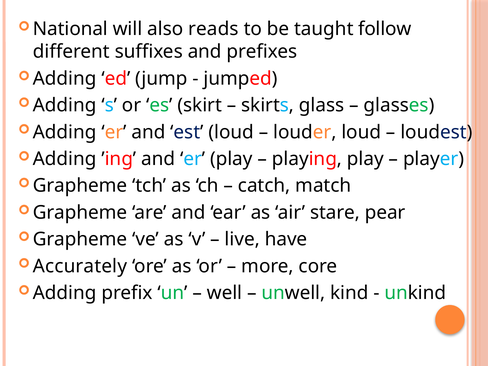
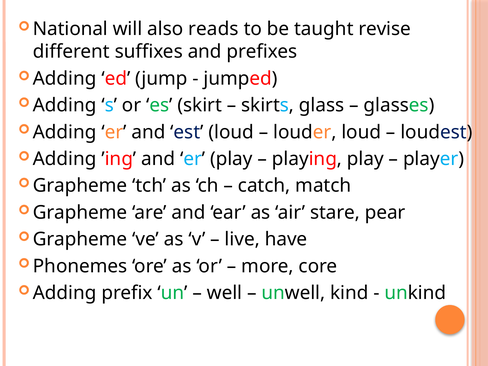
follow: follow -> revise
Accurately: Accurately -> Phonemes
